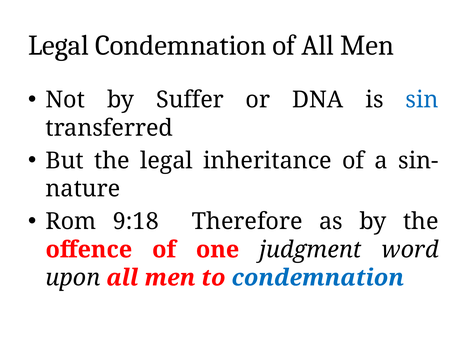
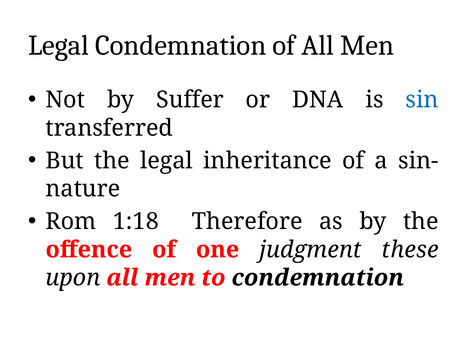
9:18: 9:18 -> 1:18
word: word -> these
condemnation at (318, 277) colour: blue -> black
